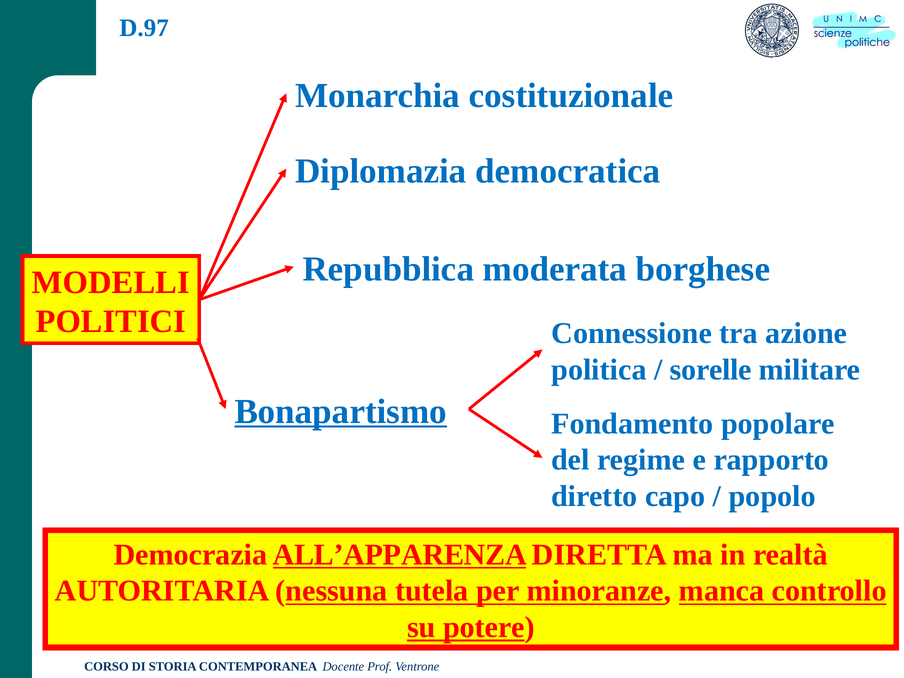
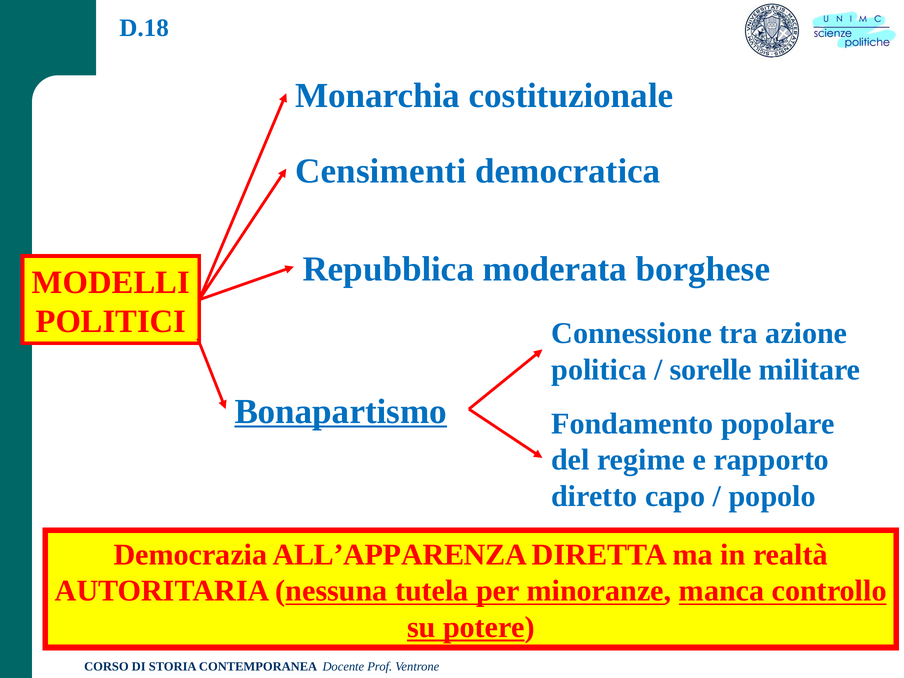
D.97: D.97 -> D.18
Diplomazia: Diplomazia -> Censimenti
ALL’APPARENZA underline: present -> none
